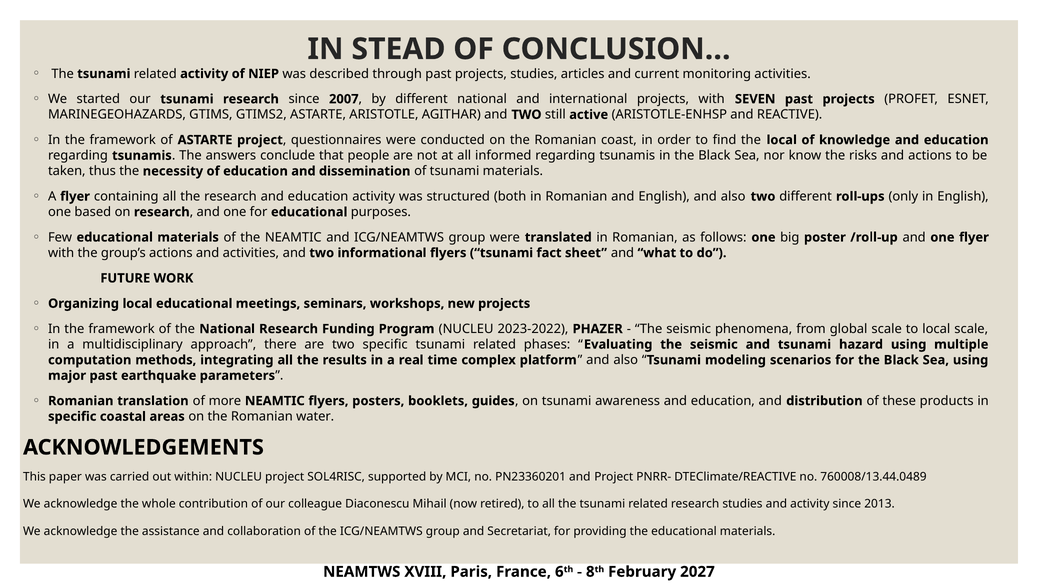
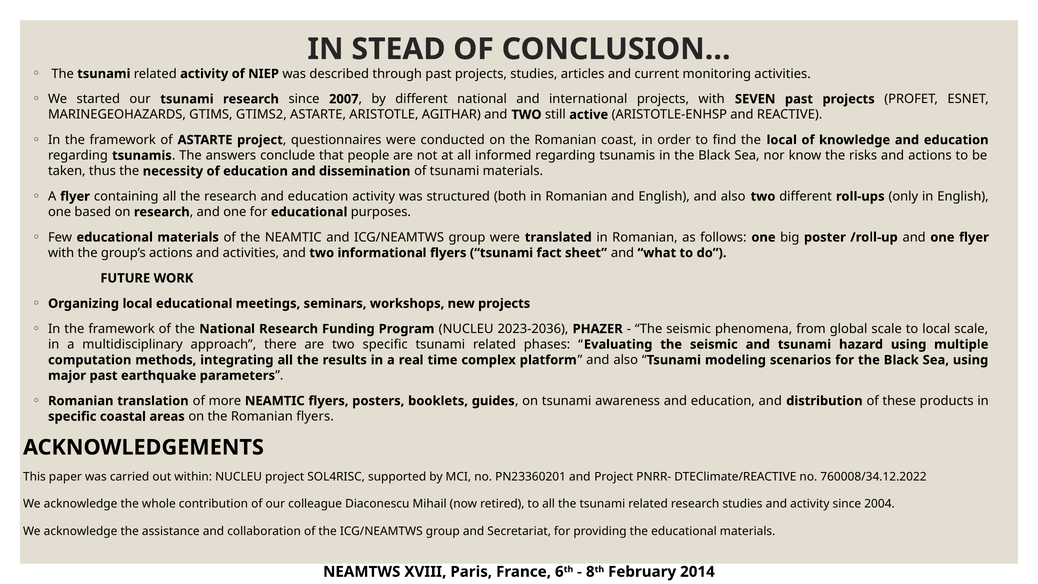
2023-2022: 2023-2022 -> 2023-2036
Romanian water: water -> flyers
760008/13.44.0489: 760008/13.44.0489 -> 760008/34.12.2022
2013: 2013 -> 2004
2027: 2027 -> 2014
